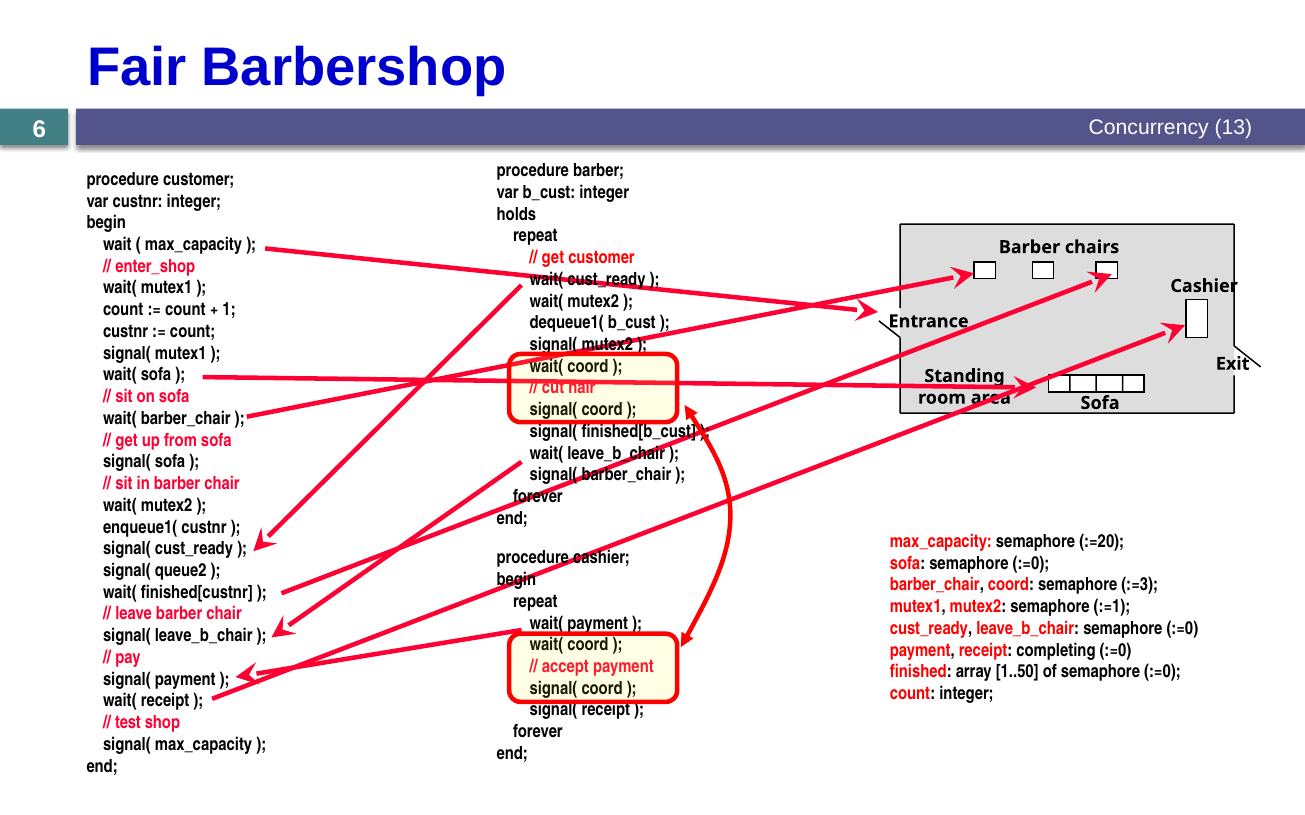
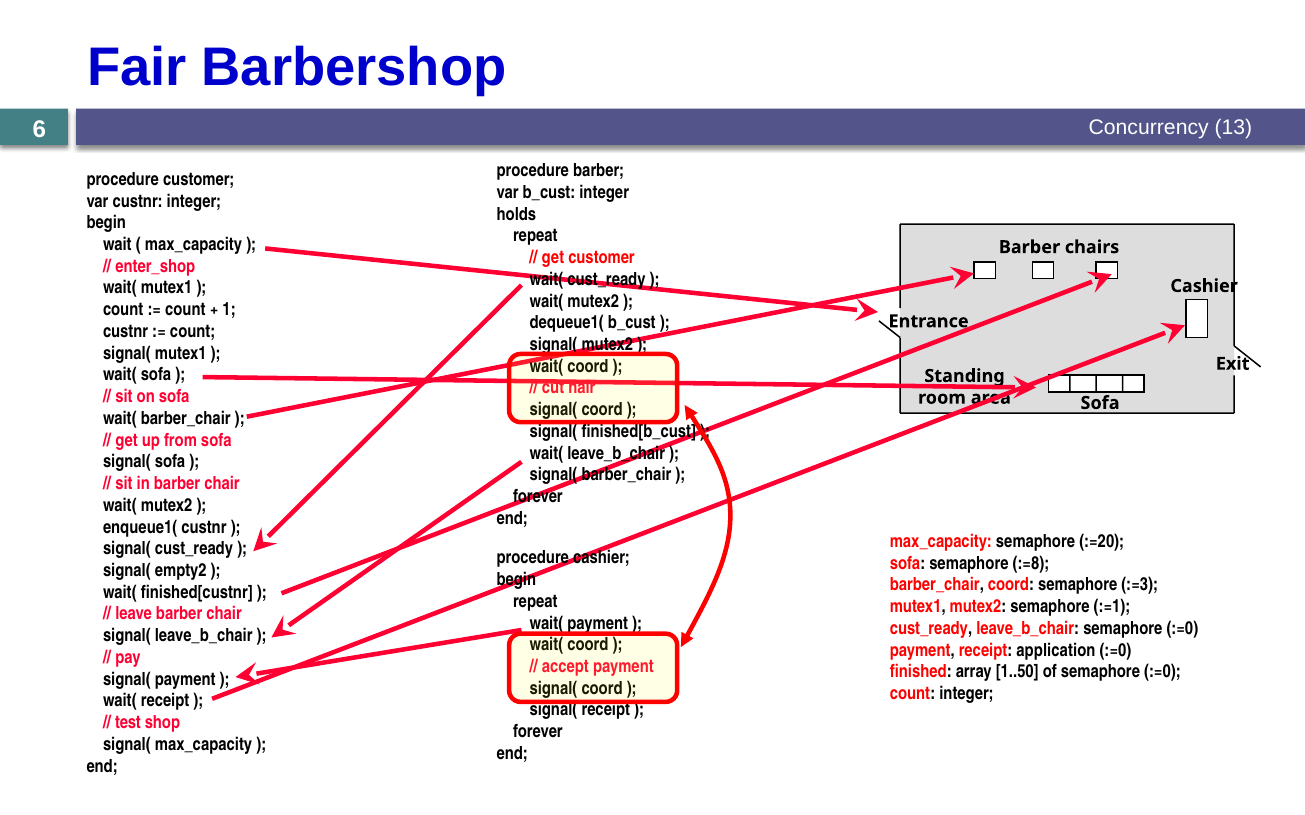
sofa semaphore :=0: :=0 -> :=8
queue2: queue2 -> empty2
completing: completing -> application
